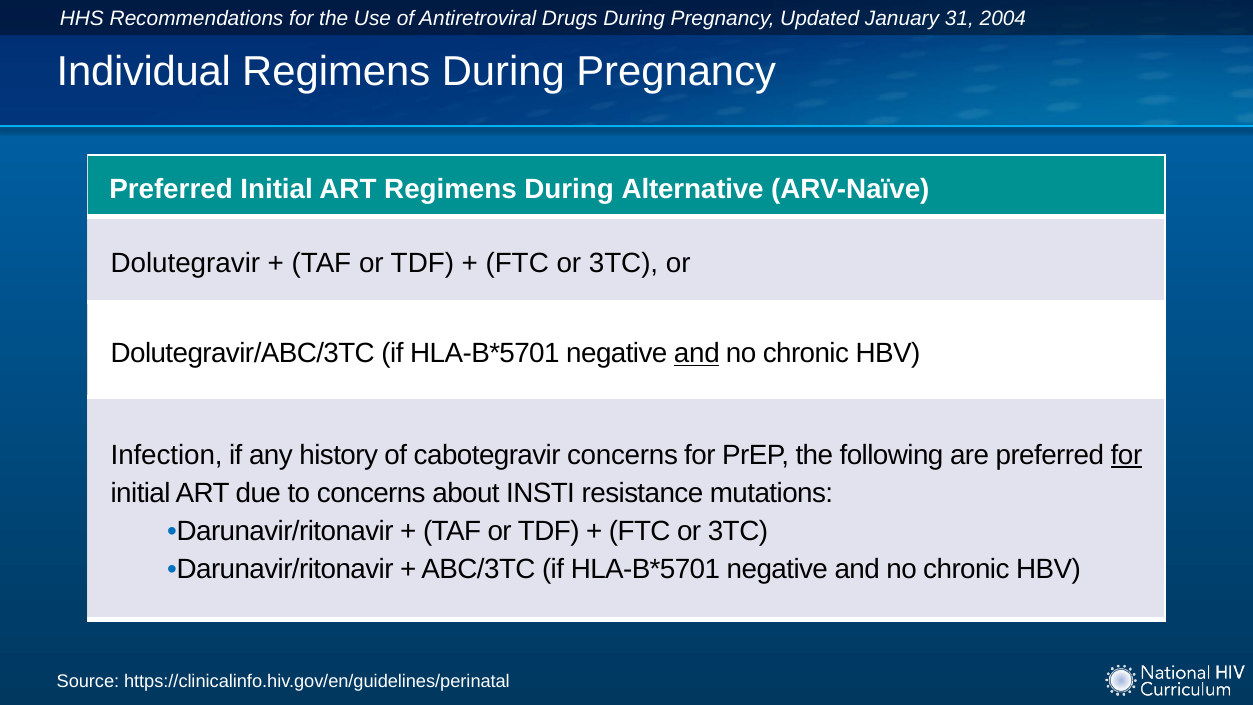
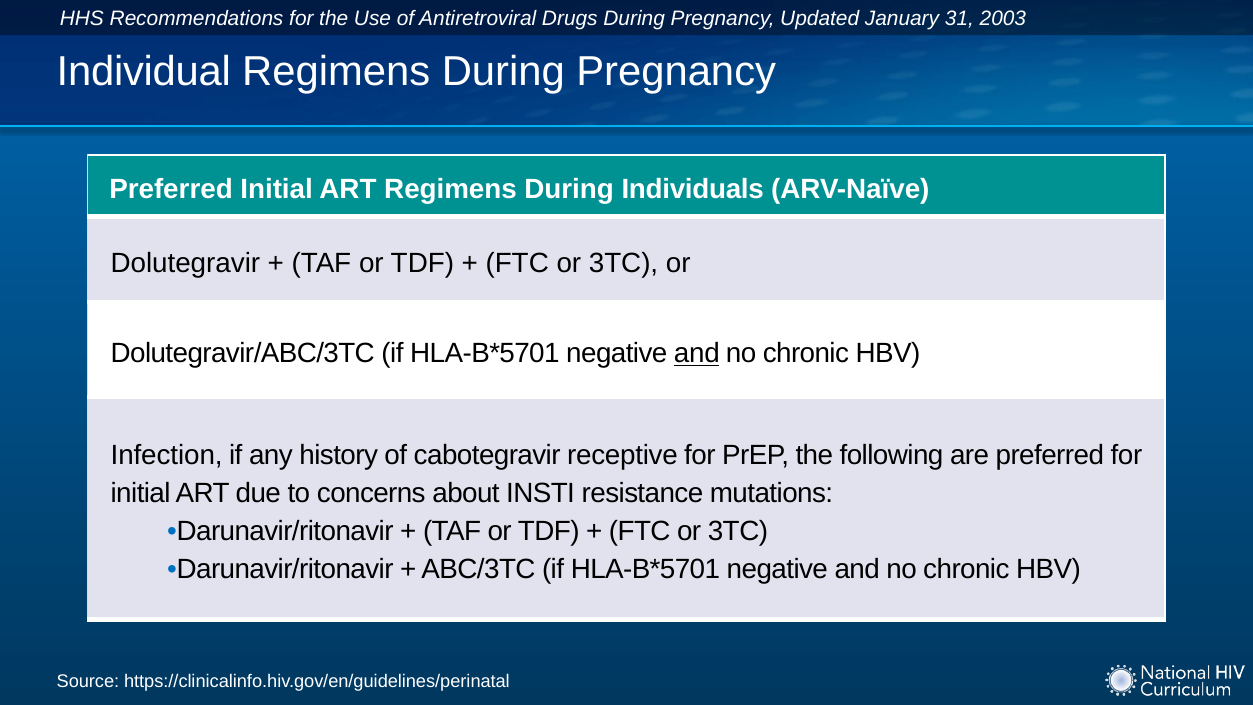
2004: 2004 -> 2003
Alternative: Alternative -> Individuals
cabotegravir concerns: concerns -> receptive
for at (1126, 455) underline: present -> none
